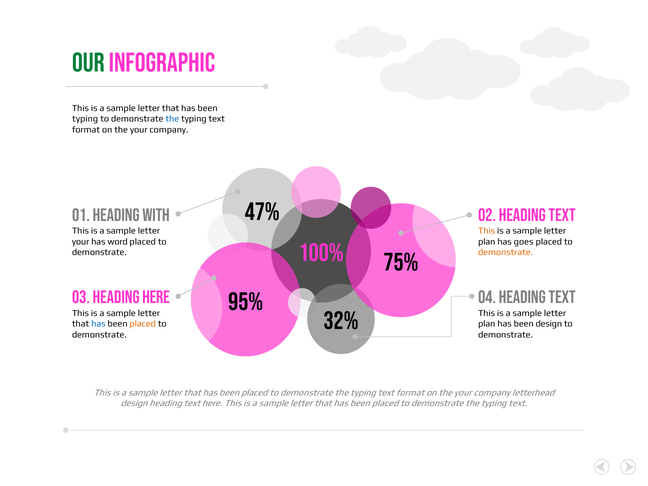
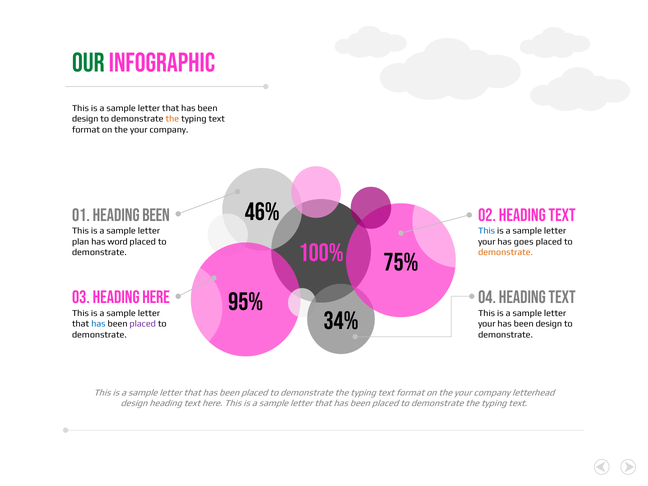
typing at (85, 119): typing -> design
the at (172, 119) colour: blue -> orange
47%: 47% -> 46%
Heading with: with -> been
This at (487, 231) colour: orange -> blue
your at (81, 242): your -> plan
plan at (487, 242): plan -> your
32%: 32% -> 34%
placed at (143, 324) colour: orange -> purple
plan at (487, 324): plan -> your
